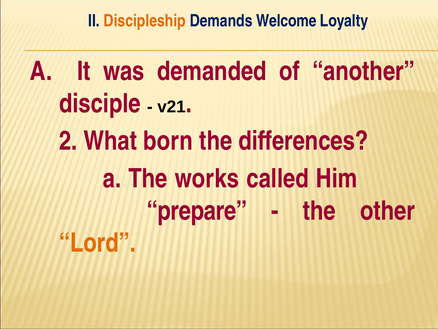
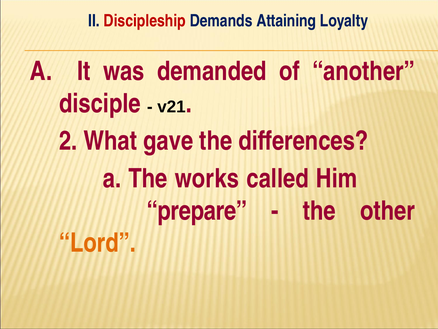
Discipleship colour: orange -> red
Welcome: Welcome -> Attaining
born: born -> gave
